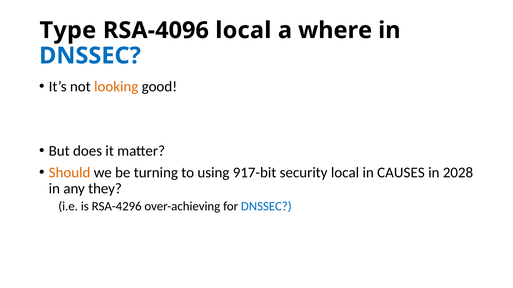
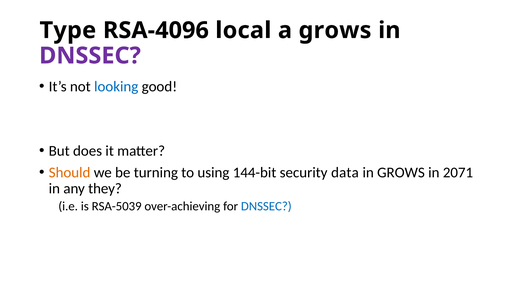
a where: where -> grows
DNSSEC at (90, 56) colour: blue -> purple
looking colour: orange -> blue
917-bit: 917-bit -> 144-bit
security local: local -> data
in CAUSES: CAUSES -> GROWS
2028: 2028 -> 2071
RSA-4296: RSA-4296 -> RSA-5039
